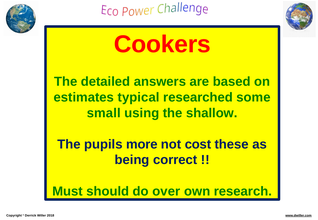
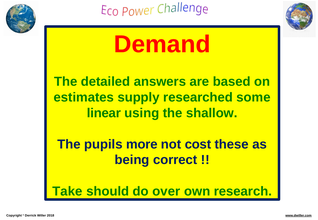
Cookers: Cookers -> Demand
typical: typical -> supply
small: small -> linear
Must: Must -> Take
